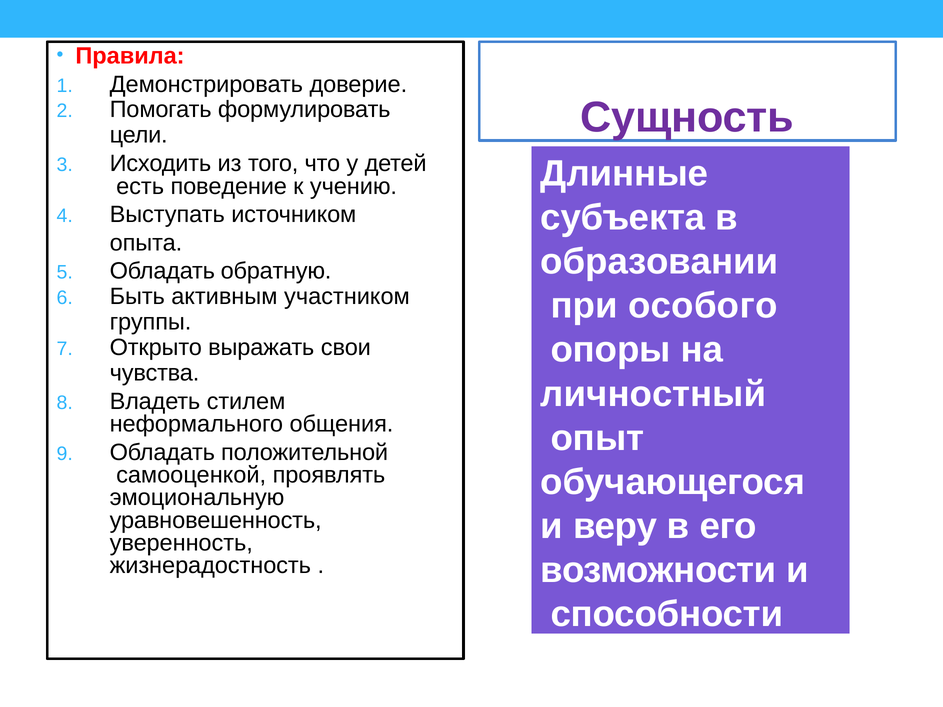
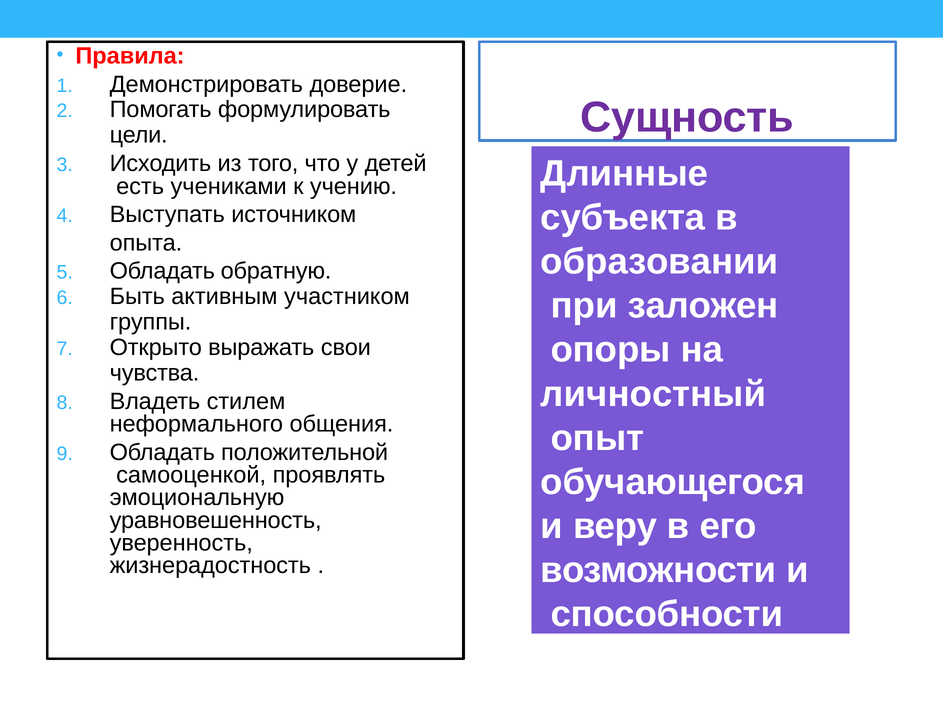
поведение: поведение -> учениками
особого: особого -> заложен
